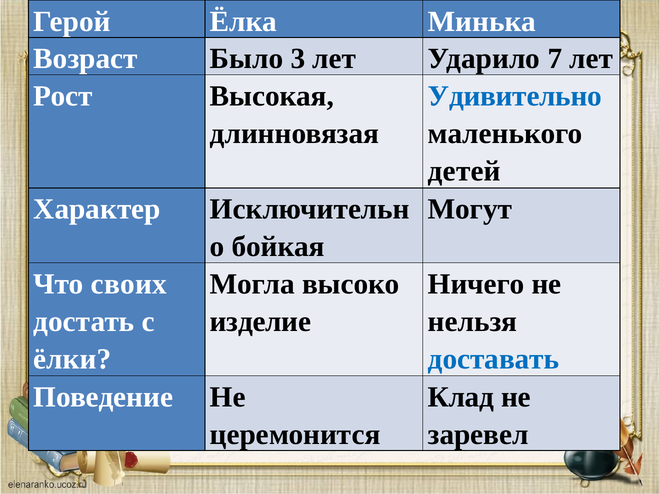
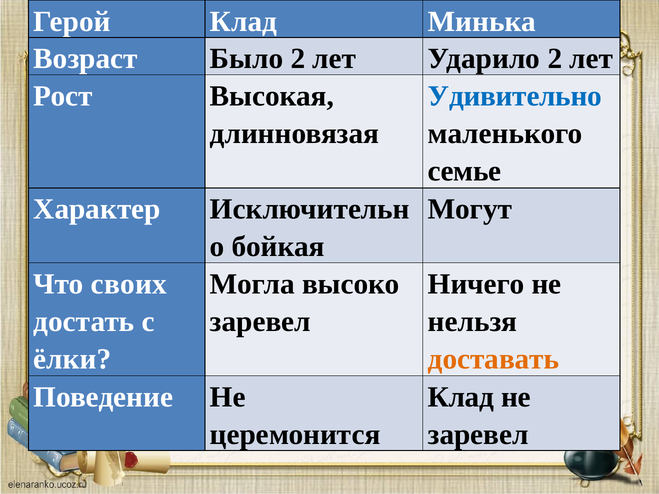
Герой Ёлка: Ёлка -> Клад
Было 3: 3 -> 2
Ударило 7: 7 -> 2
детей: детей -> семье
изделие at (260, 322): изделие -> заревел
доставать colour: blue -> orange
